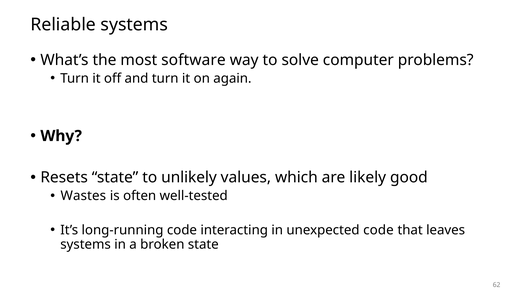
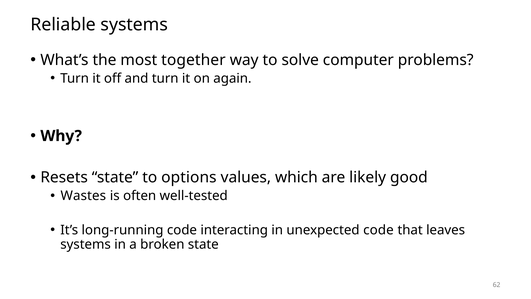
software: software -> together
unlikely: unlikely -> options
